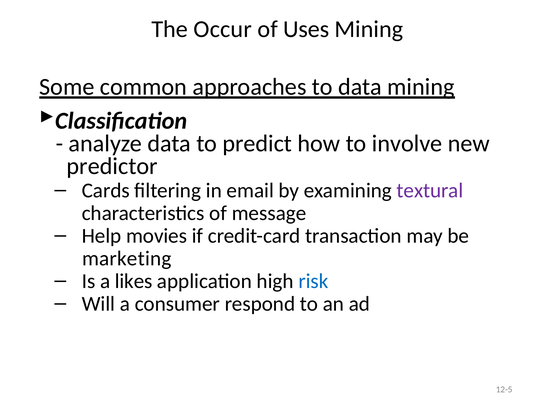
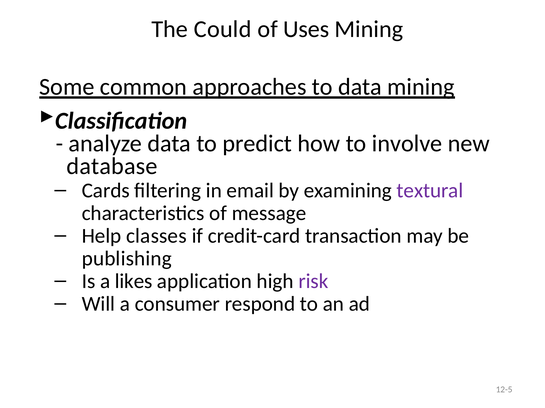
Occur: Occur -> Could
predictor: predictor -> database
movies: movies -> classes
marketing: marketing -> publishing
risk colour: blue -> purple
